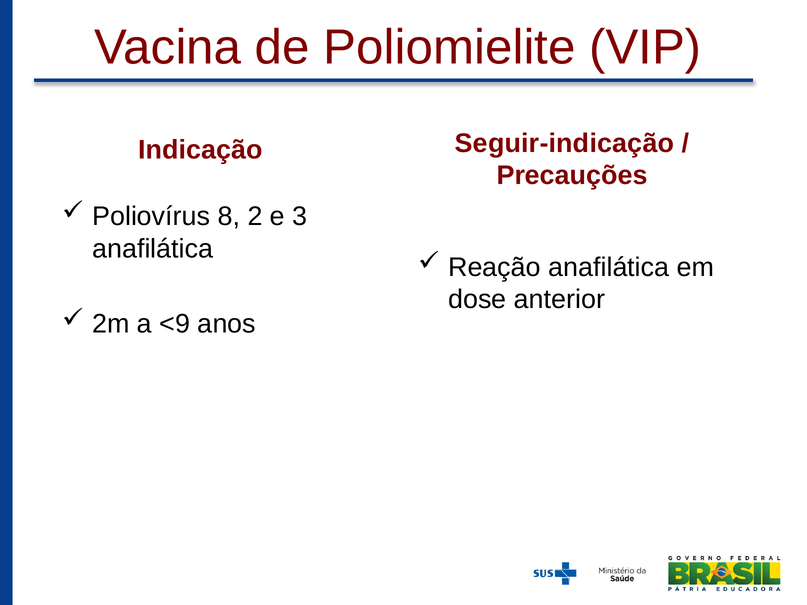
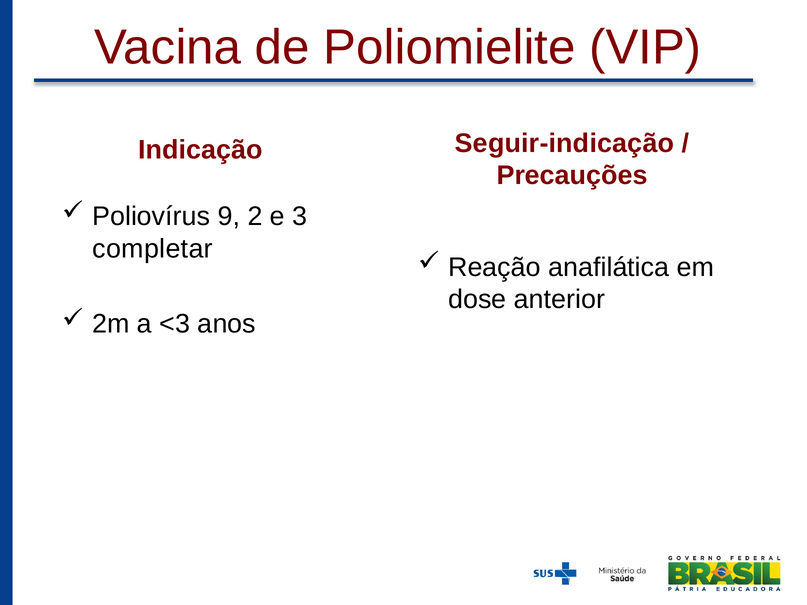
8: 8 -> 9
anafilática at (153, 249): anafilática -> completar
<9: <9 -> <3
